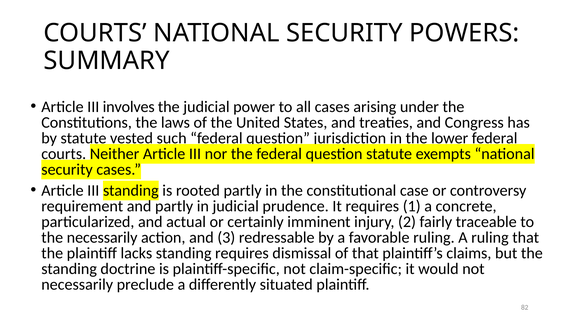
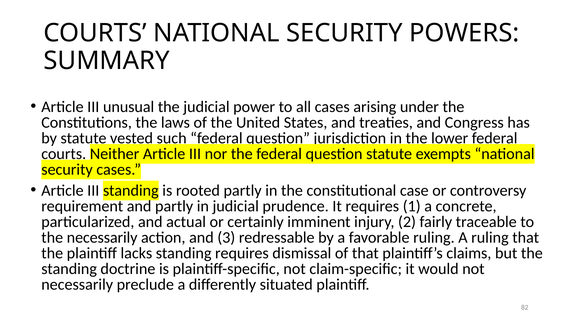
involves: involves -> unusual
